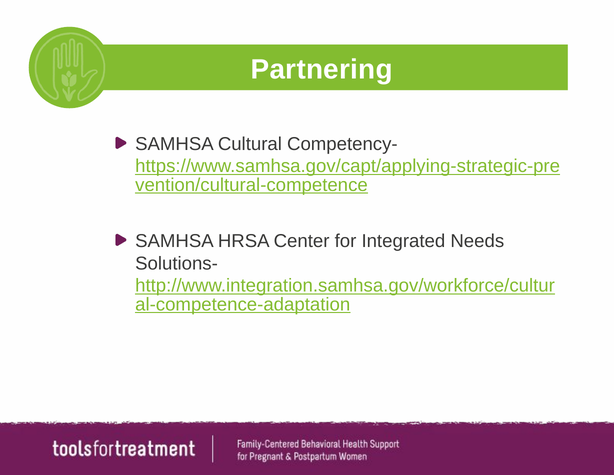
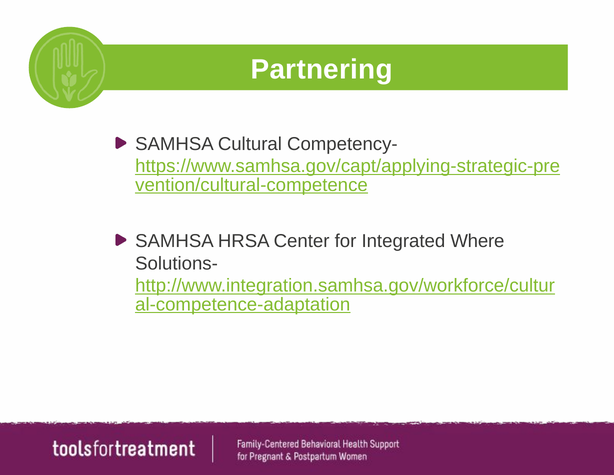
Needs: Needs -> Where
